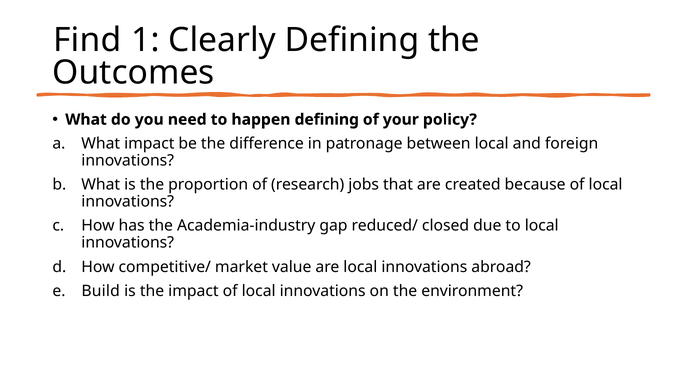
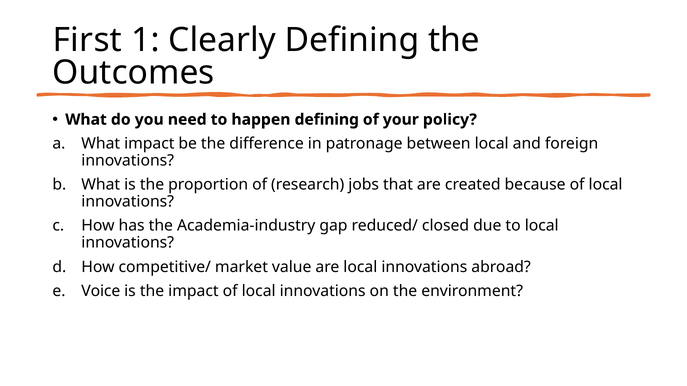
Find: Find -> First
Build: Build -> Voice
